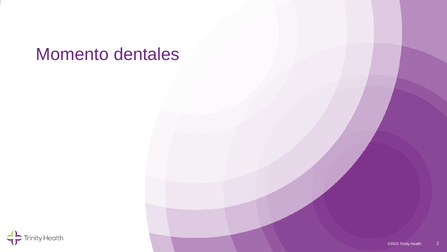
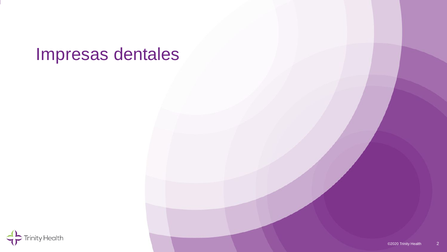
Momento: Momento -> Impresas
